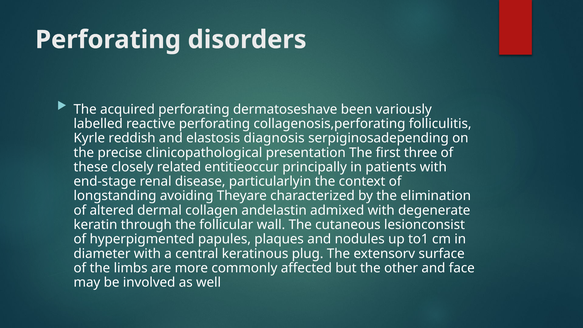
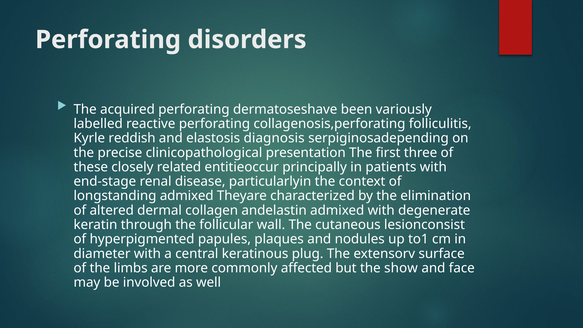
longstanding avoiding: avoiding -> admixed
other: other -> show
